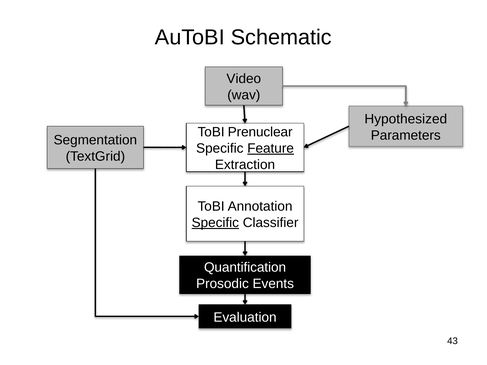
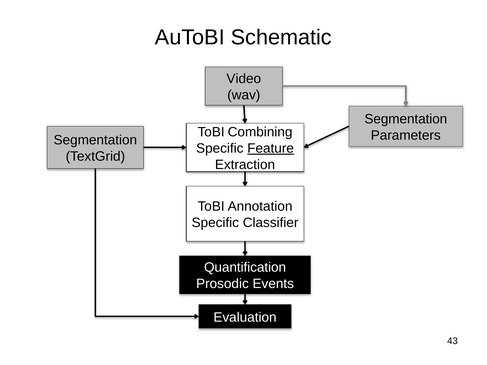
Hypothesized at (406, 119): Hypothesized -> Segmentation
Prenuclear: Prenuclear -> Combining
Specific at (215, 223) underline: present -> none
